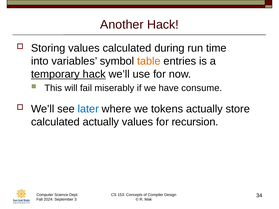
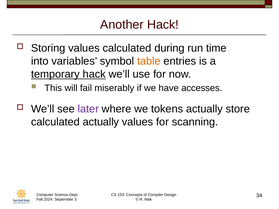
consume: consume -> accesses
later colour: blue -> purple
recursion: recursion -> scanning
